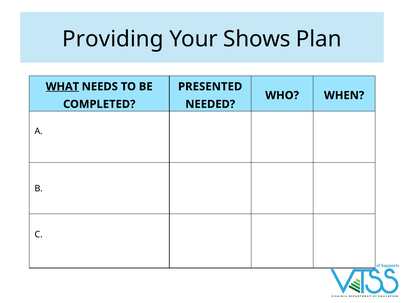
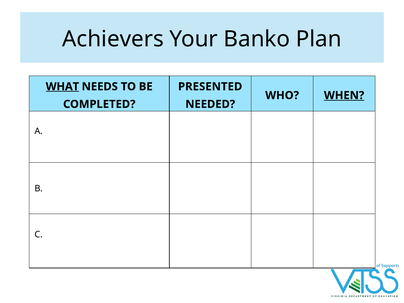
Providing: Providing -> Achievers
Shows: Shows -> Banko
WHEN underline: none -> present
